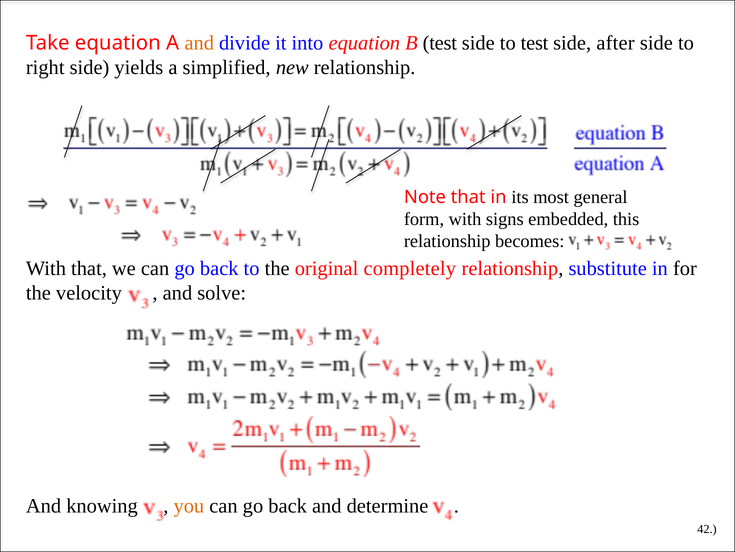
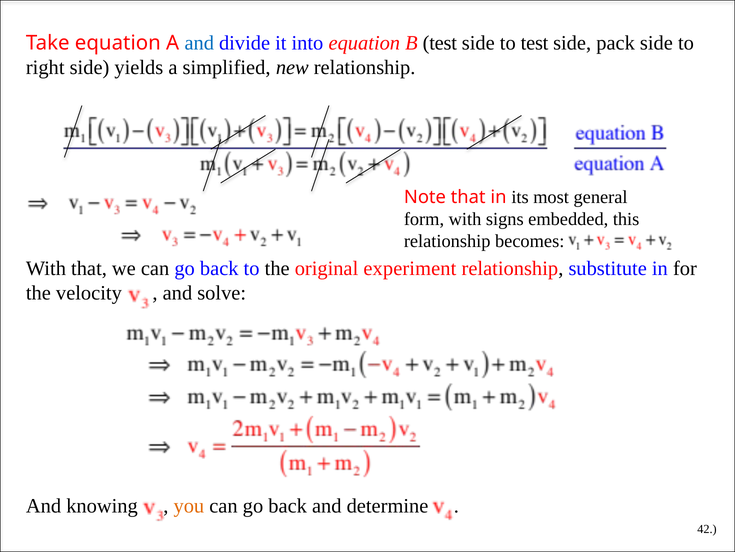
and at (199, 43) colour: orange -> blue
after: after -> pack
completely: completely -> experiment
